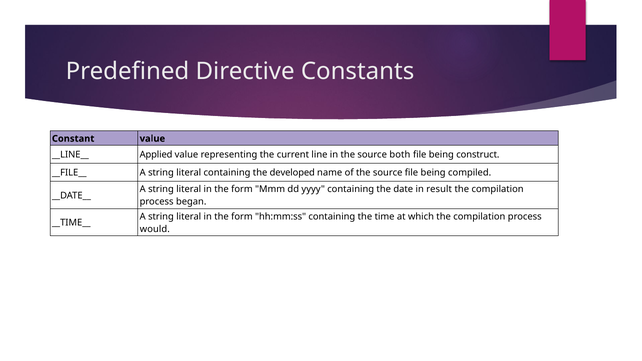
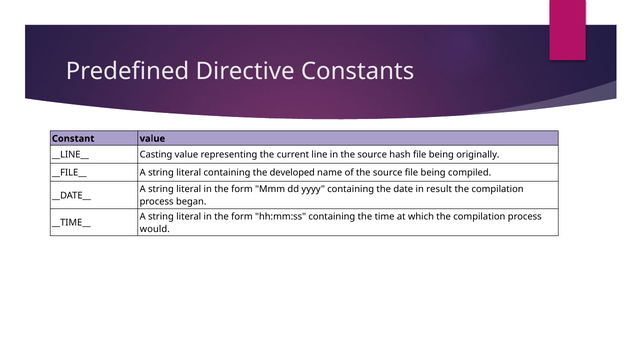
Applied: Applied -> Casting
both: both -> hash
construct: construct -> originally
